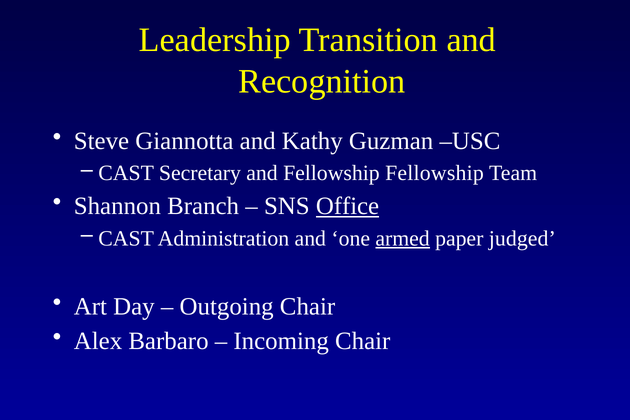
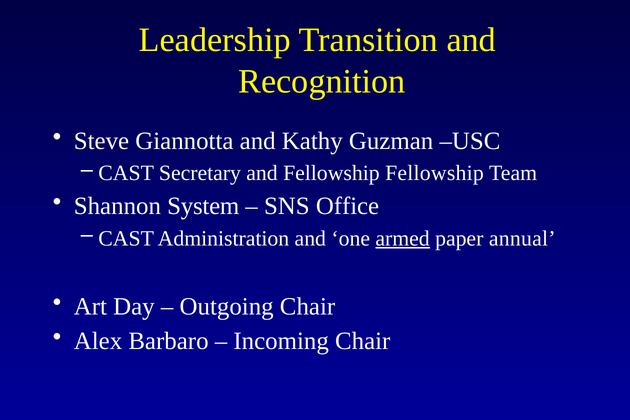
Branch: Branch -> System
Office underline: present -> none
judged: judged -> annual
